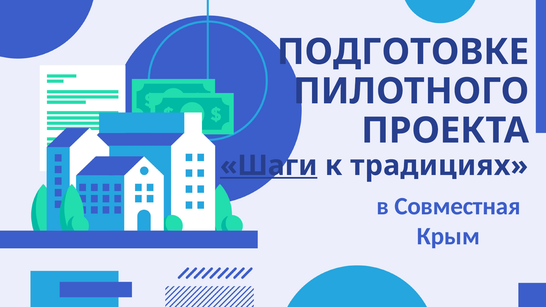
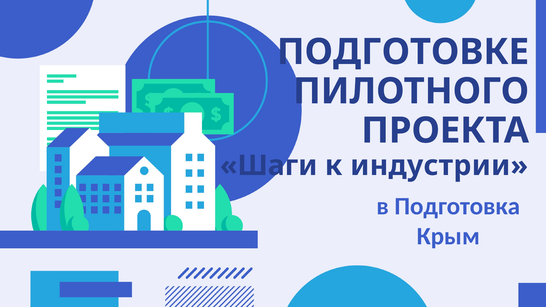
Шаги underline: present -> none
традициях: традициях -> индустрии
Совместная: Совместная -> Подготовка
